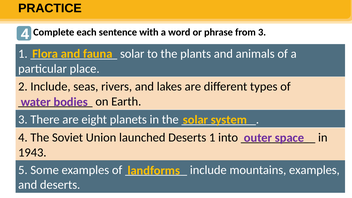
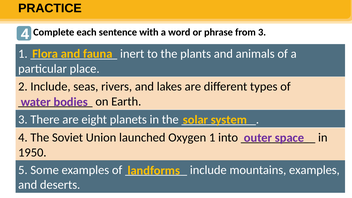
solar at (132, 54): solar -> inert
launched Deserts: Deserts -> Oxygen
1943: 1943 -> 1950
